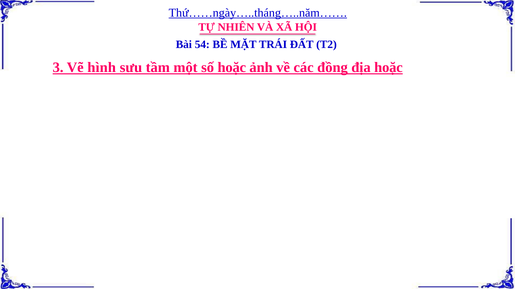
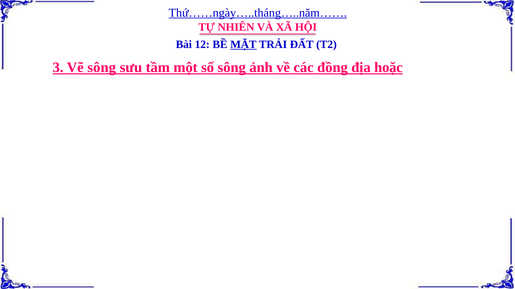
54: 54 -> 12
MẶT underline: none -> present
Vẽ hình: hình -> sông
số hoặc: hoặc -> sông
